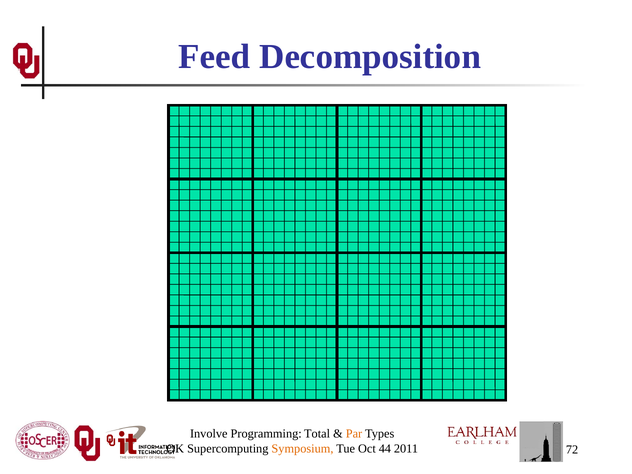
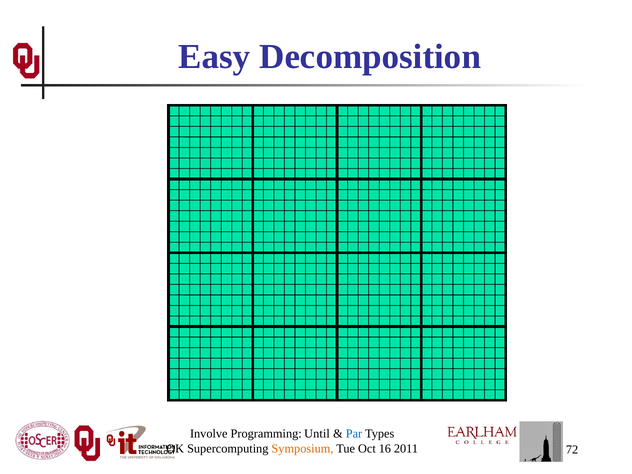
Feed: Feed -> Easy
Total: Total -> Until
Par colour: orange -> blue
44: 44 -> 16
